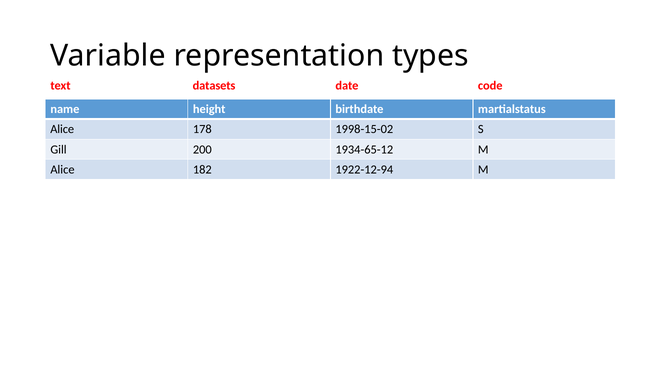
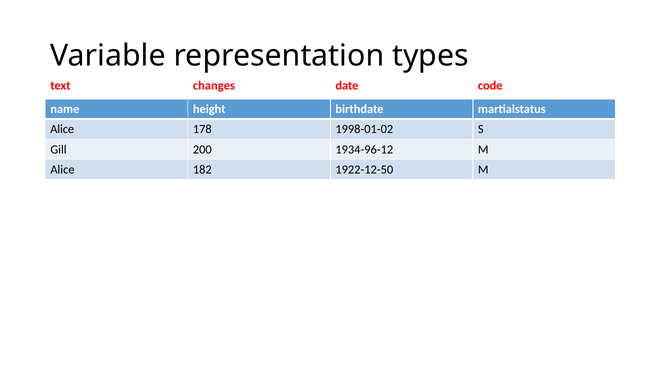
datasets: datasets -> changes
1998-15-02: 1998-15-02 -> 1998-01-02
1934-65-12: 1934-65-12 -> 1934-96-12
1922-12-94: 1922-12-94 -> 1922-12-50
